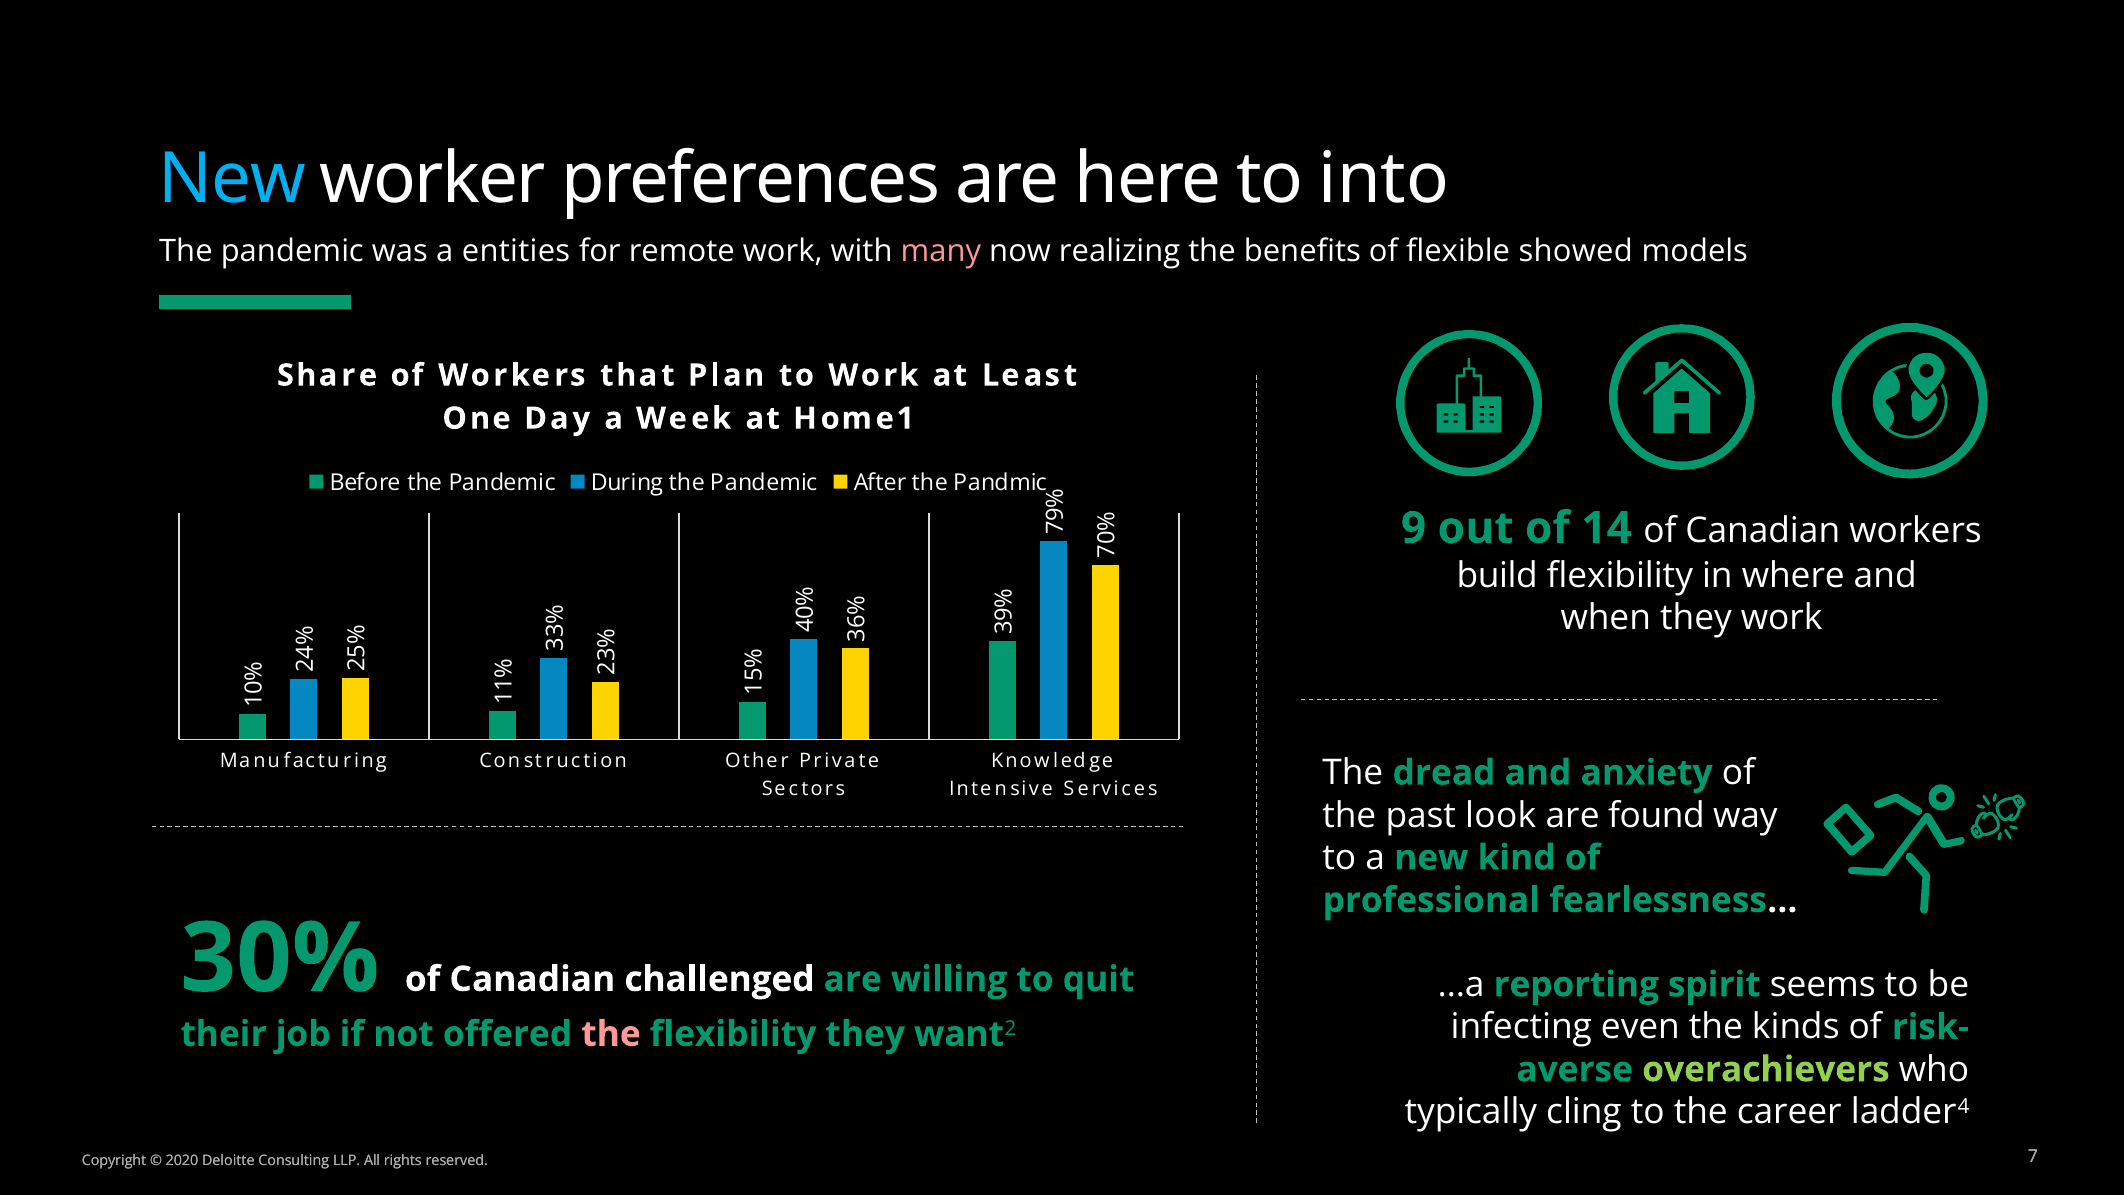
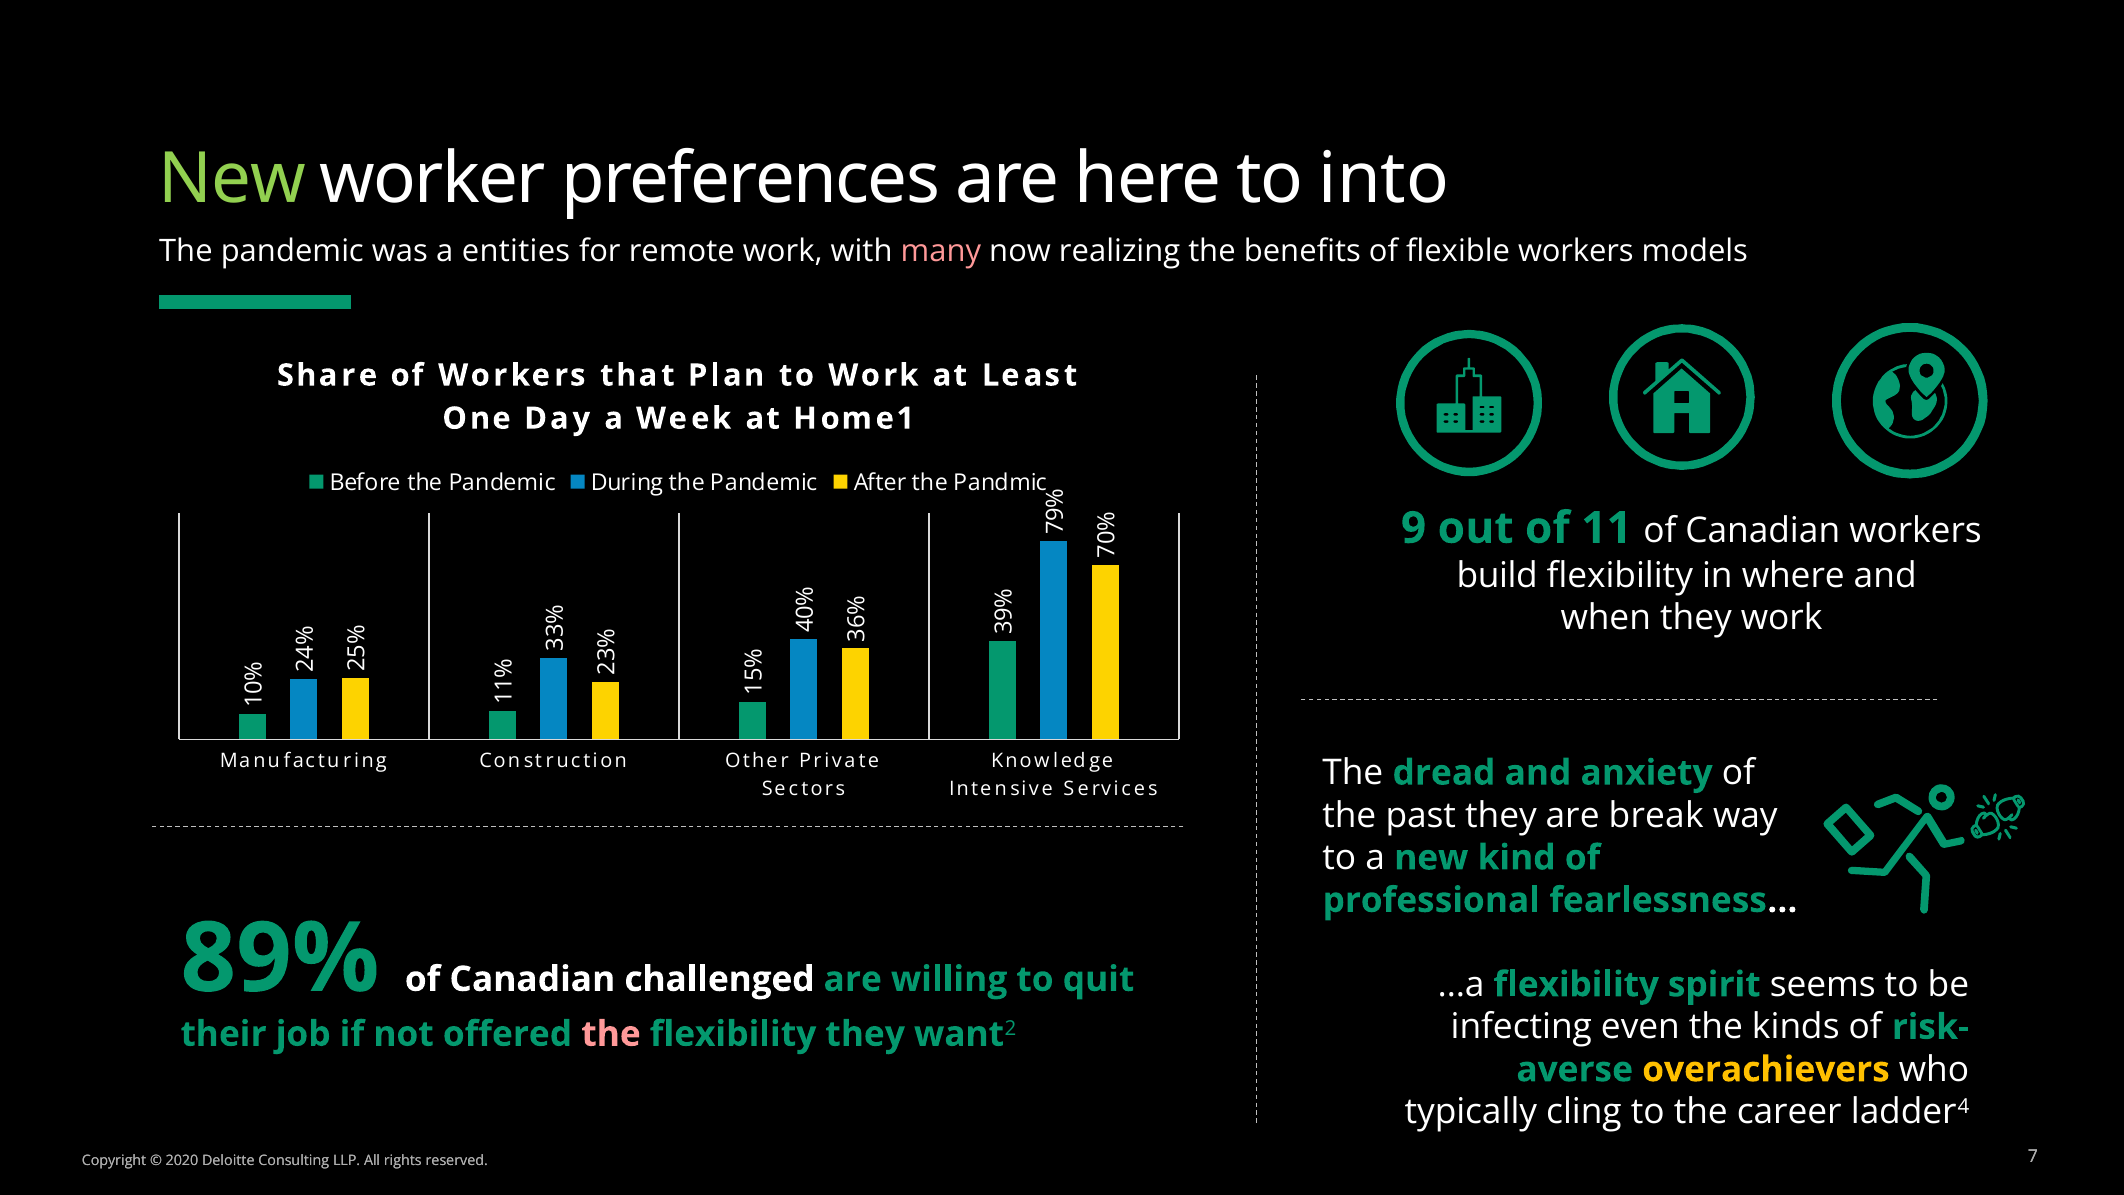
New at (232, 179) colour: light blue -> light green
flexible showed: showed -> workers
14: 14 -> 11
past look: look -> they
found: found -> break
30%: 30% -> 89%
…a reporting: reporting -> flexibility
overachievers colour: light green -> yellow
